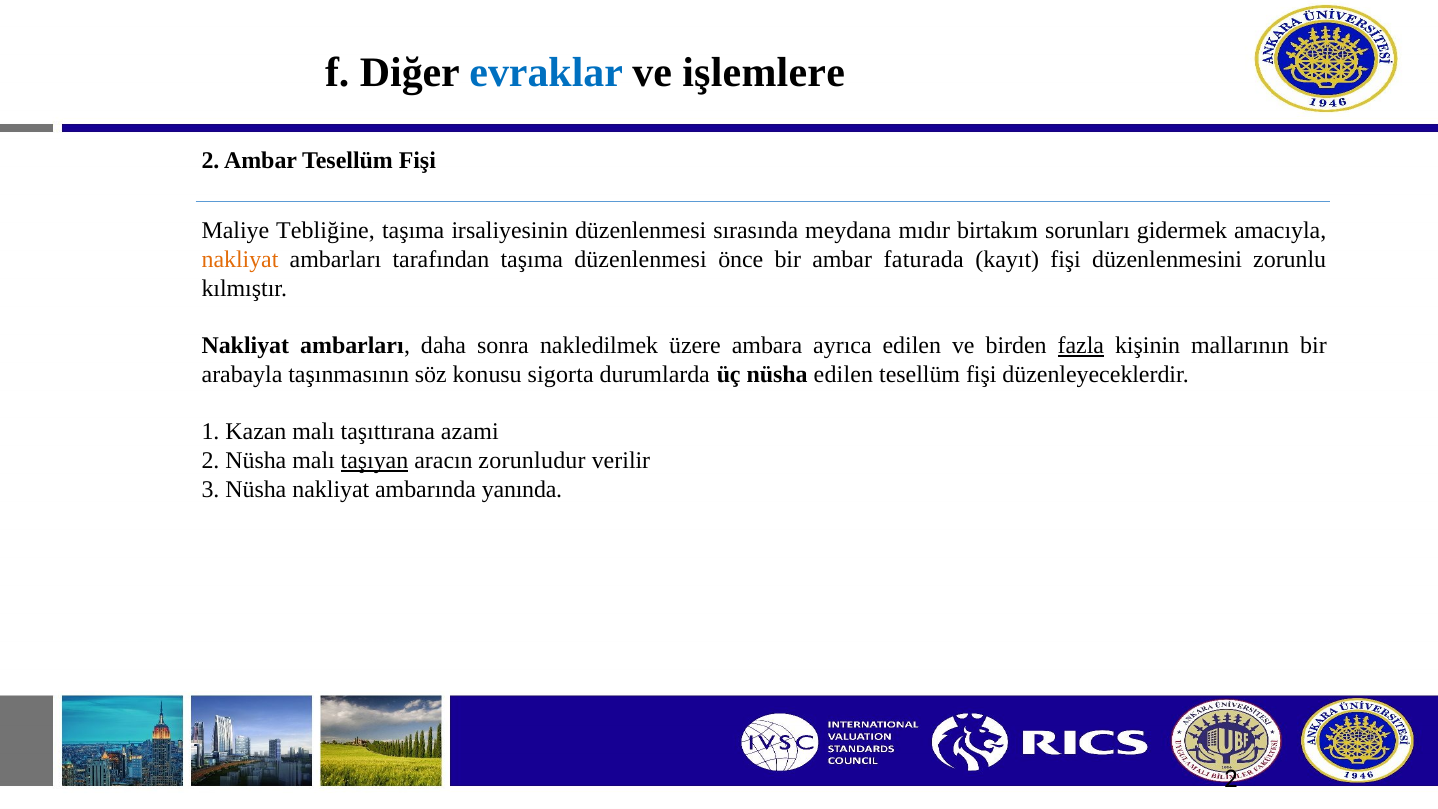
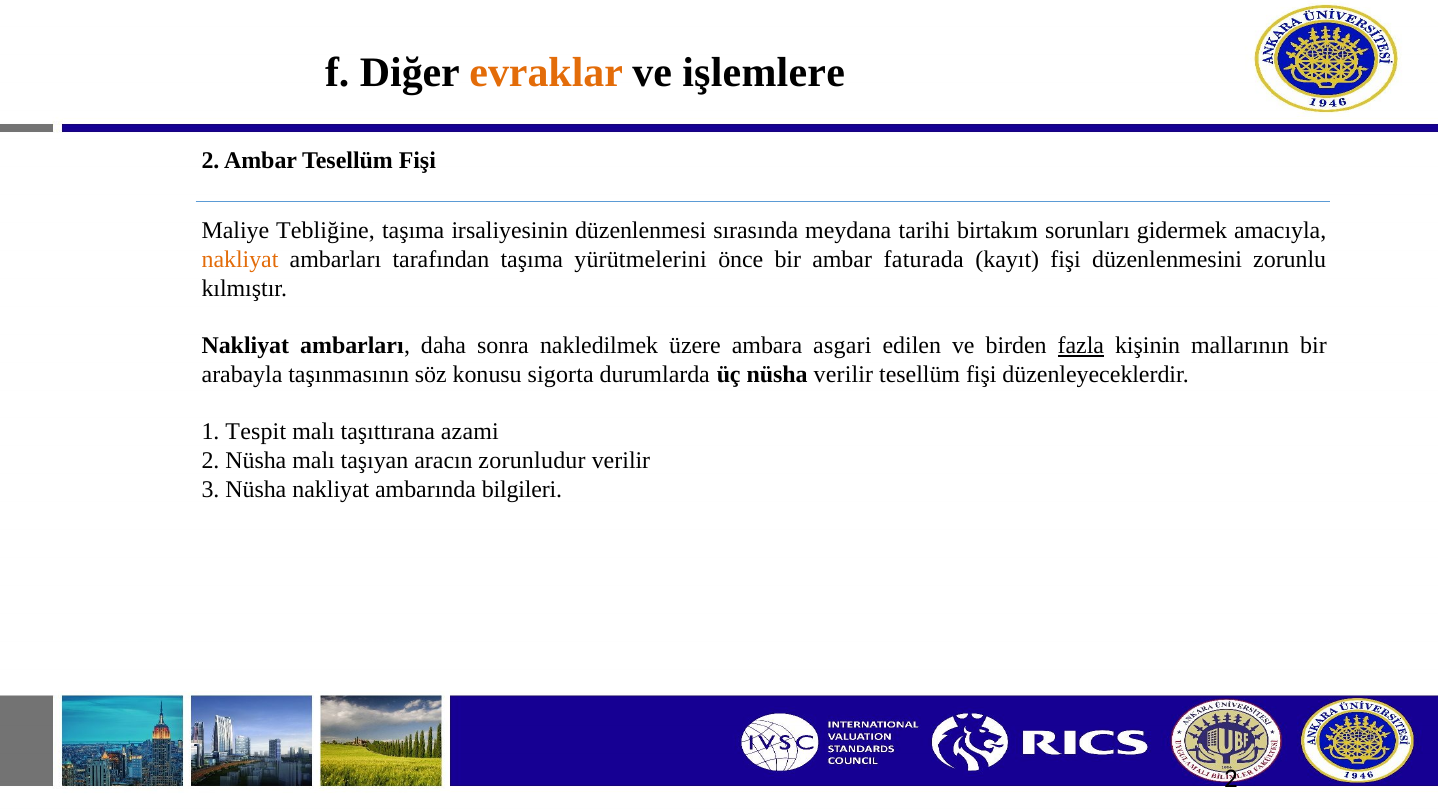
evraklar colour: blue -> orange
mıdır: mıdır -> tarihi
taşıma düzenlenmesi: düzenlenmesi -> yürütmelerini
ayrıca: ayrıca -> asgari
nüsha edilen: edilen -> verilir
Kazan: Kazan -> Tespit
taşıyan underline: present -> none
yanında: yanında -> bilgileri
